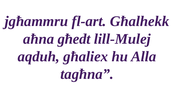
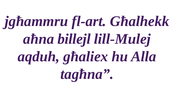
għedt: għedt -> billejl
